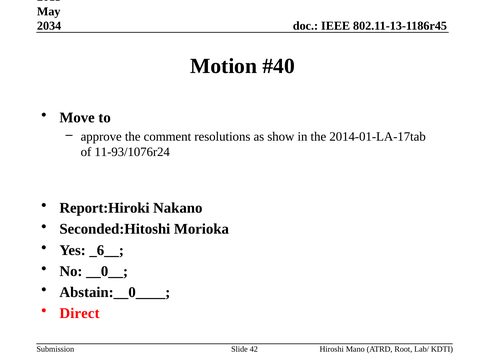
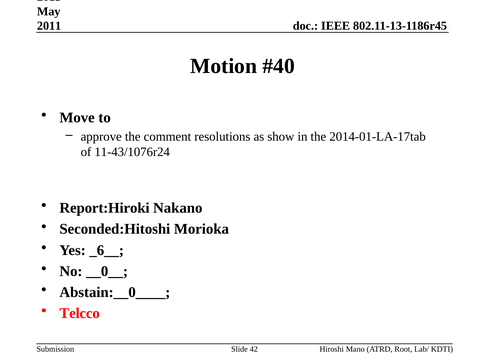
2034: 2034 -> 2011
11-93/1076r24: 11-93/1076r24 -> 11-43/1076r24
Direct: Direct -> Telcco
